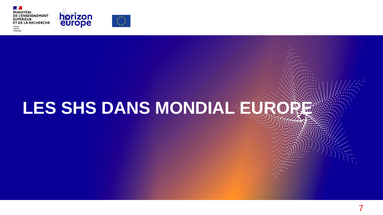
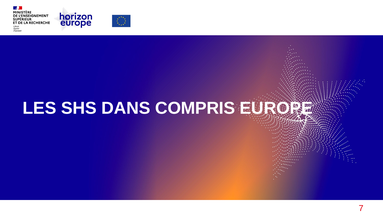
MONDIAL: MONDIAL -> COMPRIS
